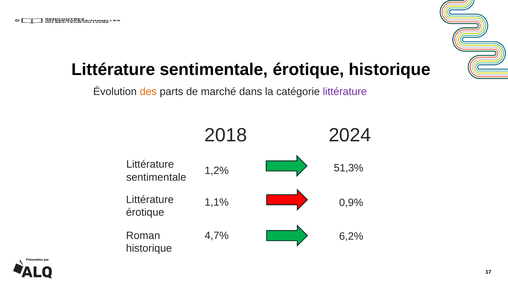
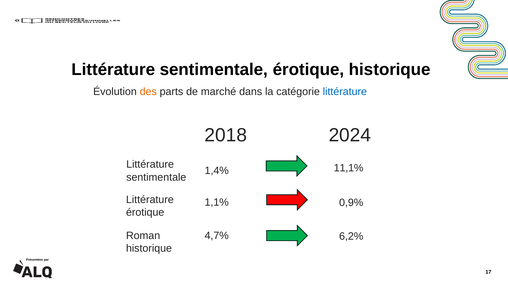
littérature at (345, 92) colour: purple -> blue
51,3%: 51,3% -> 11,1%
1,2%: 1,2% -> 1,4%
